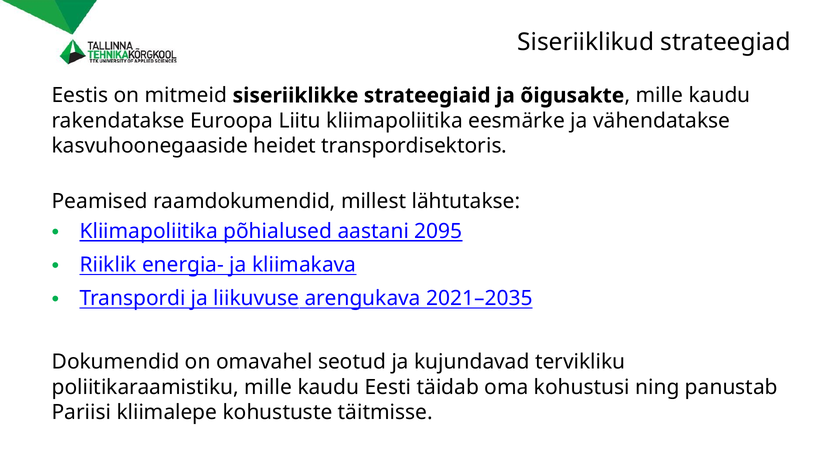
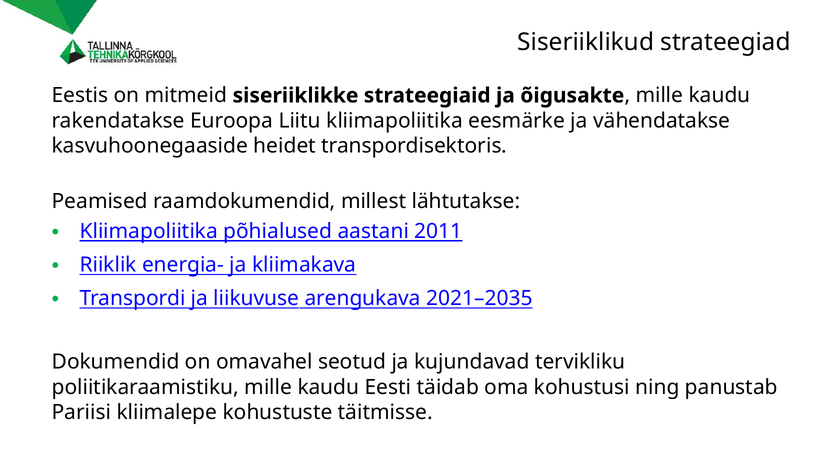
2095: 2095 -> 2011
